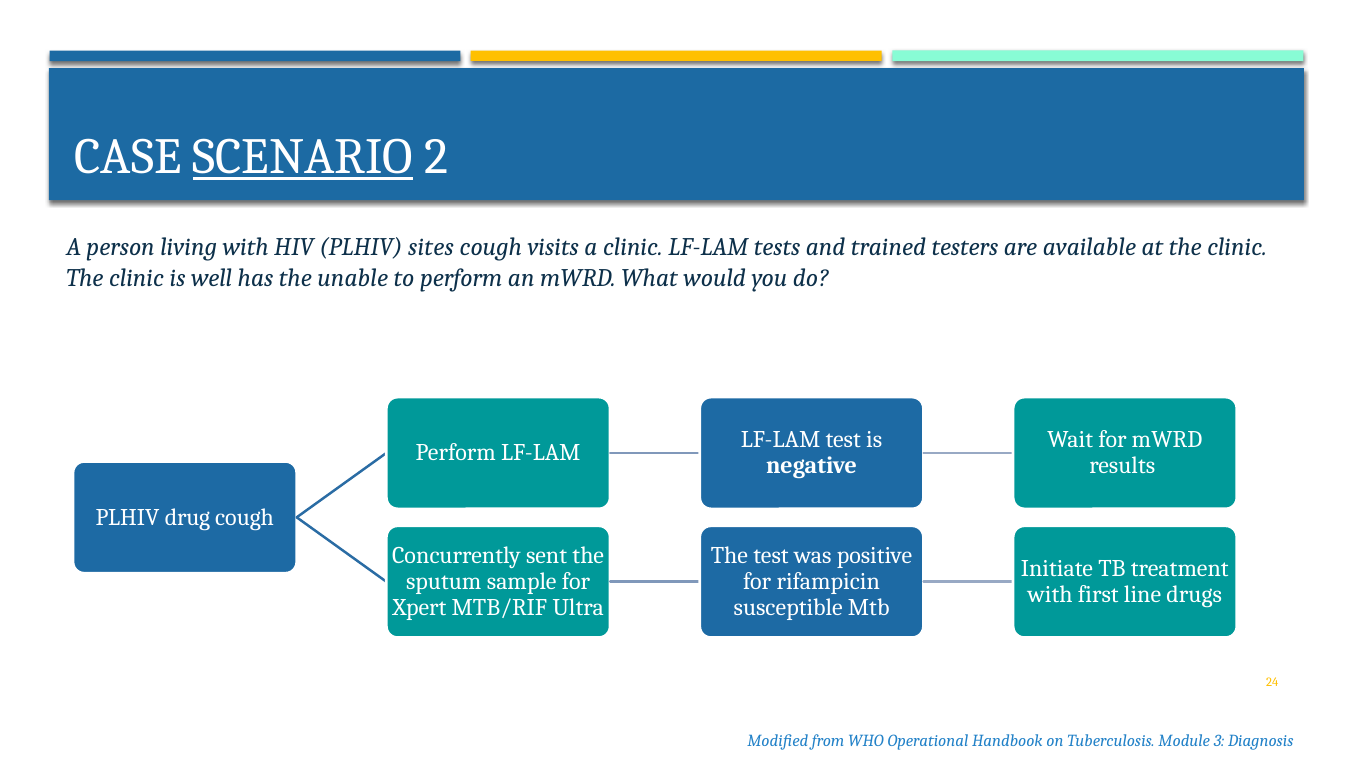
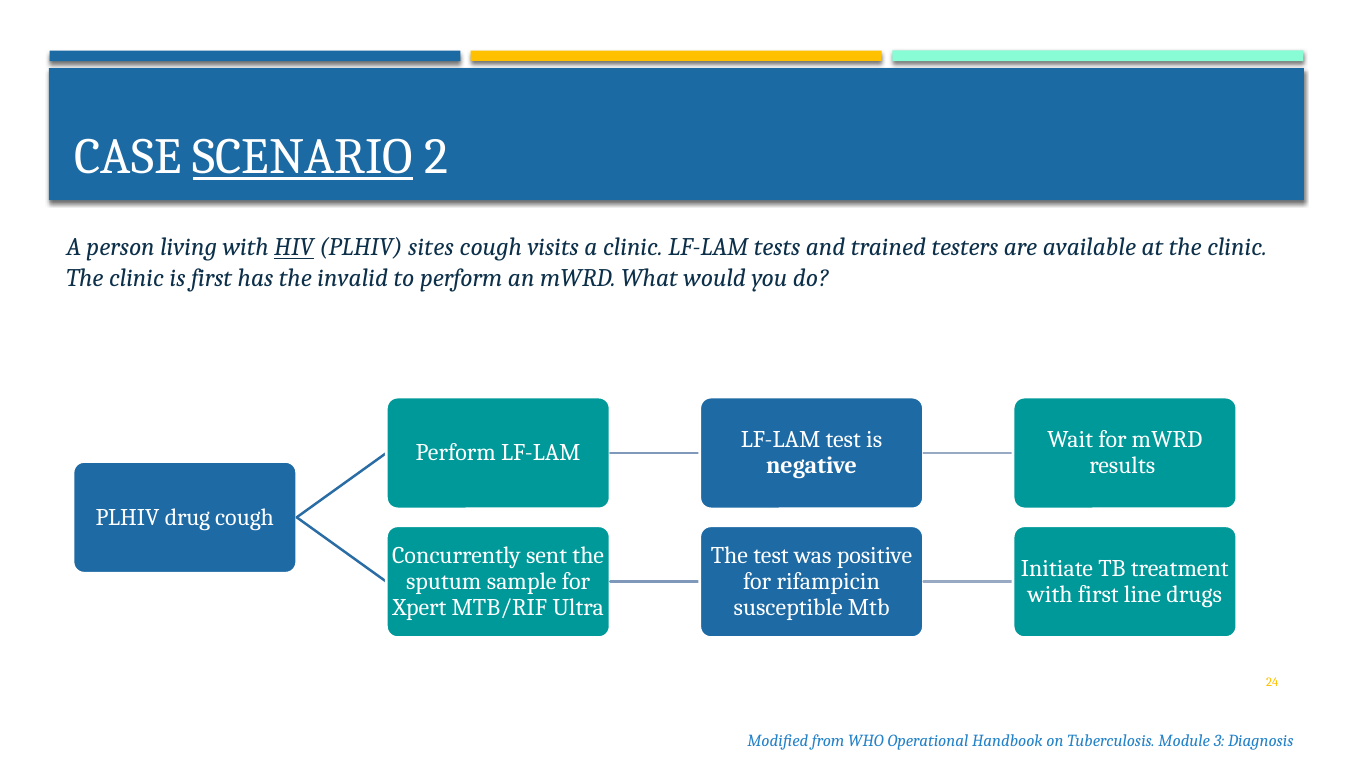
HIV underline: none -> present
is well: well -> first
unable: unable -> invalid
